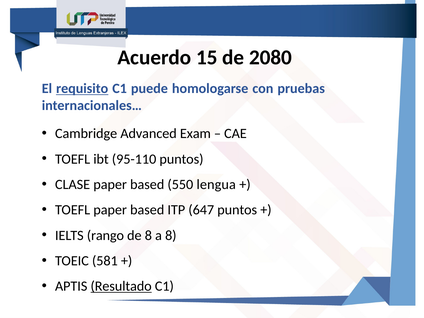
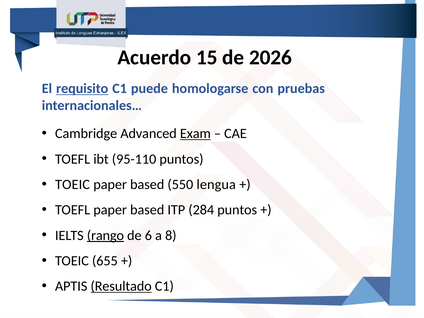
2080: 2080 -> 2026
Exam underline: none -> present
CLASE at (73, 184): CLASE -> TOEIC
647: 647 -> 284
rango underline: none -> present
de 8: 8 -> 6
581: 581 -> 655
